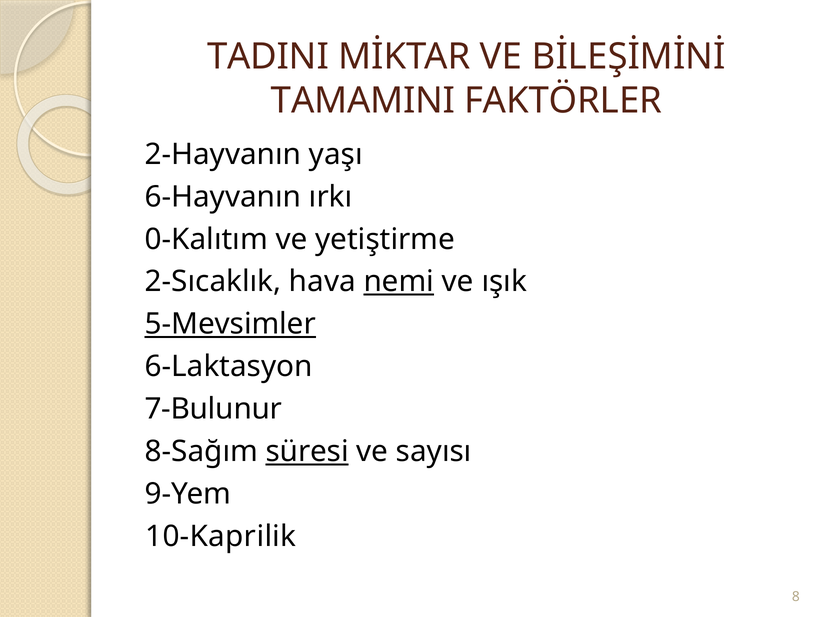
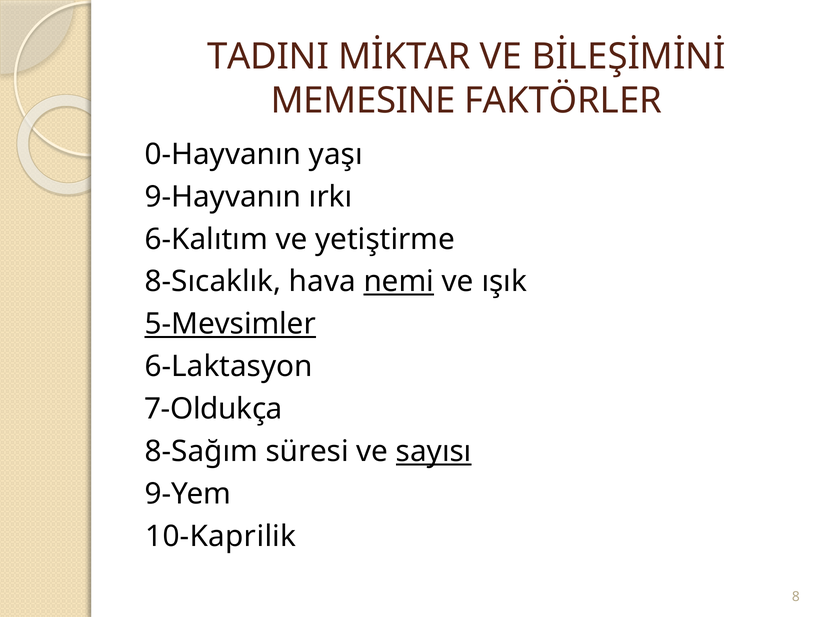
TAMAMINI: TAMAMINI -> MEMESINE
2-Hayvanın: 2-Hayvanın -> 0-Hayvanın
6-Hayvanın: 6-Hayvanın -> 9-Hayvanın
0-Kalıtım: 0-Kalıtım -> 6-Kalıtım
2-Sıcaklık: 2-Sıcaklık -> 8-Sıcaklık
7-Bulunur: 7-Bulunur -> 7-Oldukça
süresi underline: present -> none
sayısı underline: none -> present
